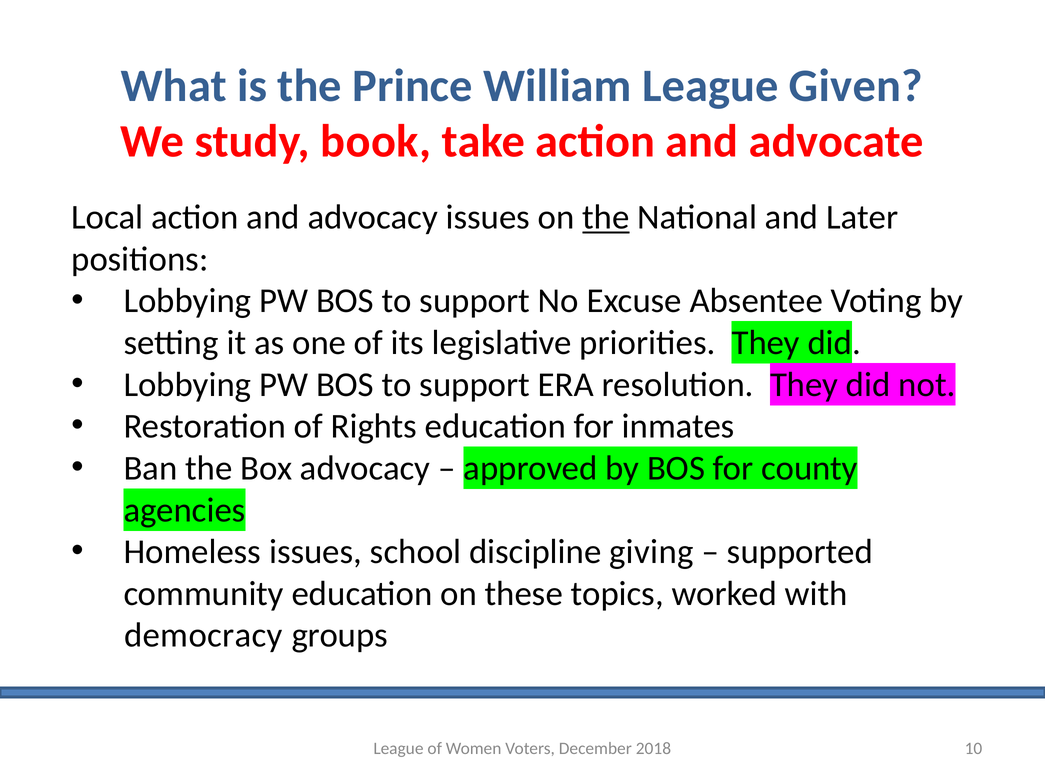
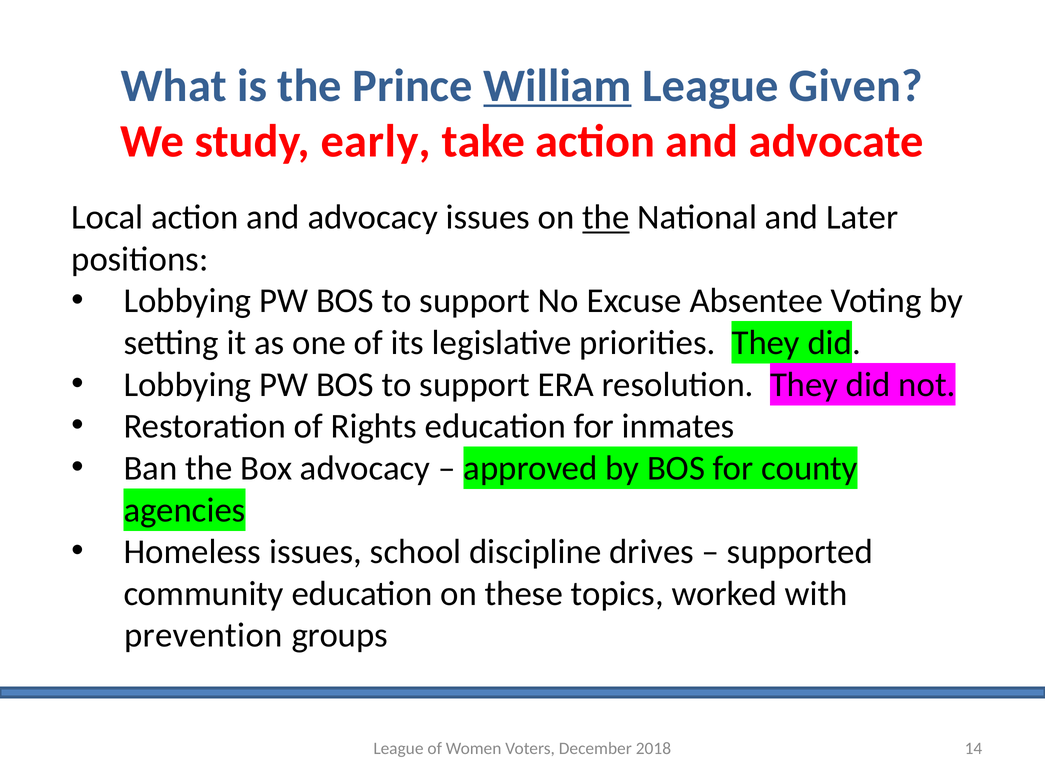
William underline: none -> present
book: book -> early
giving: giving -> drives
democracy: democracy -> prevention
10: 10 -> 14
